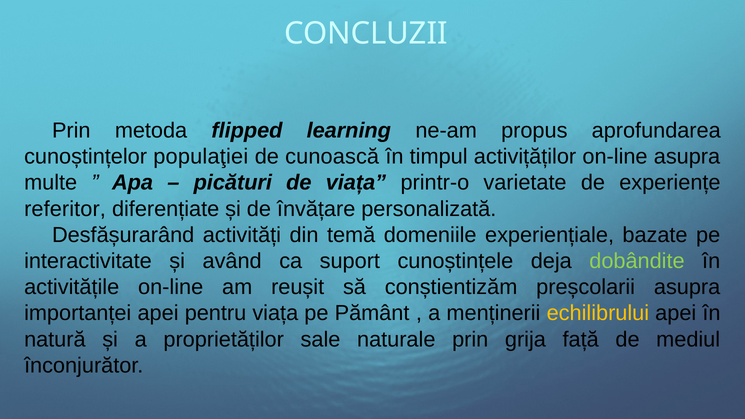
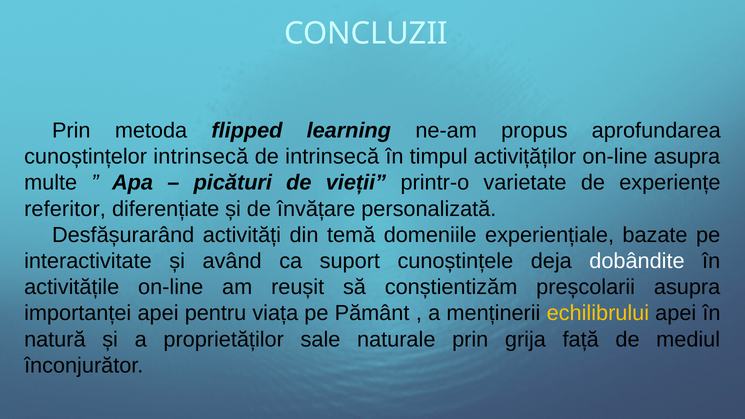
cunoștințelor populaţiei: populaţiei -> intrinsecă
de cunoască: cunoască -> intrinsecă
de viața: viața -> vieții
dobândite colour: light green -> white
